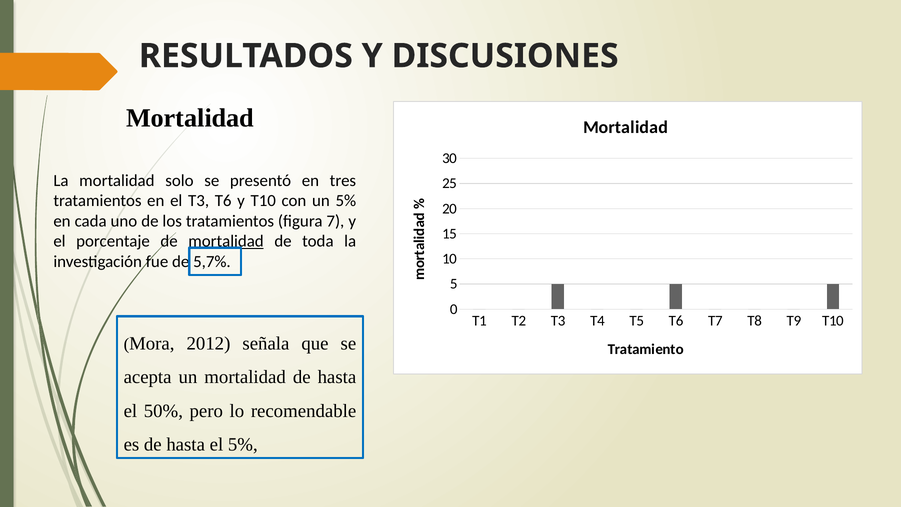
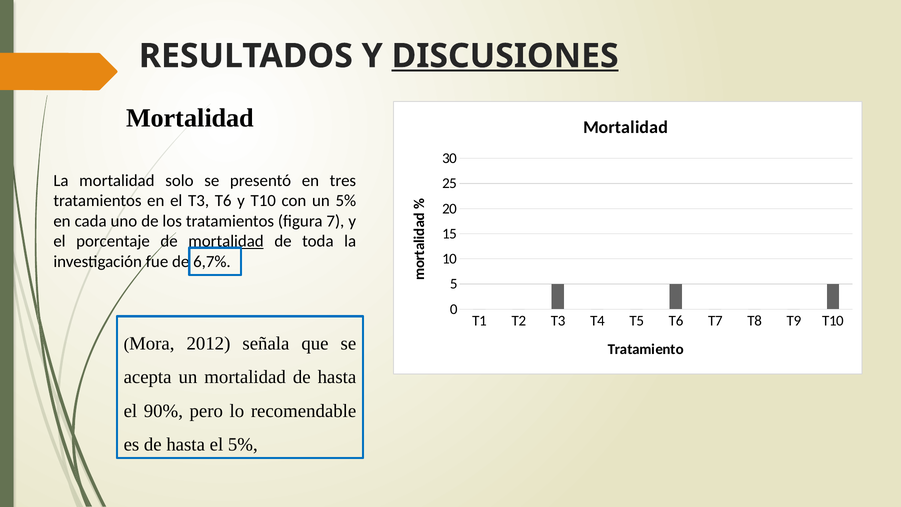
DISCUSIONES underline: none -> present
5,7%: 5,7% -> 6,7%
50%: 50% -> 90%
